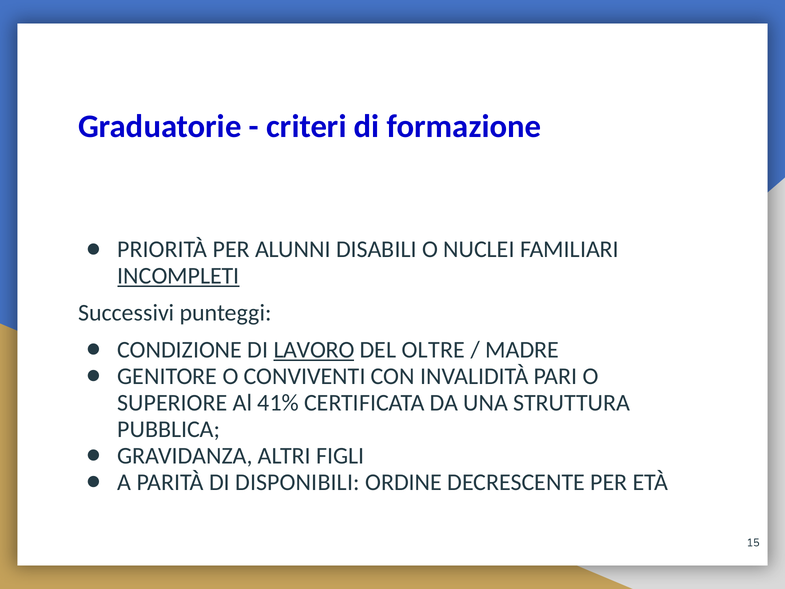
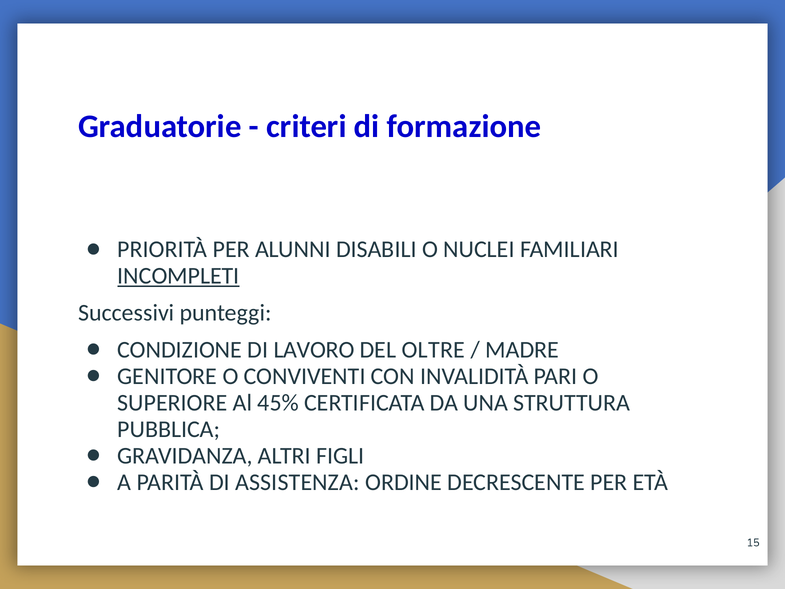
LAVORO underline: present -> none
41%: 41% -> 45%
DISPONIBILI: DISPONIBILI -> ASSISTENZA
